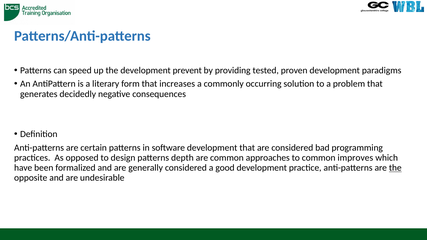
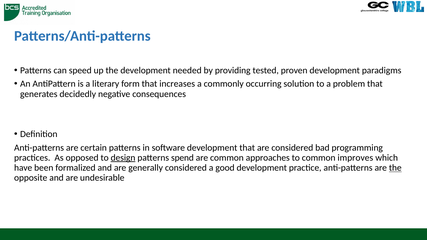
prevent: prevent -> needed
design underline: none -> present
depth: depth -> spend
